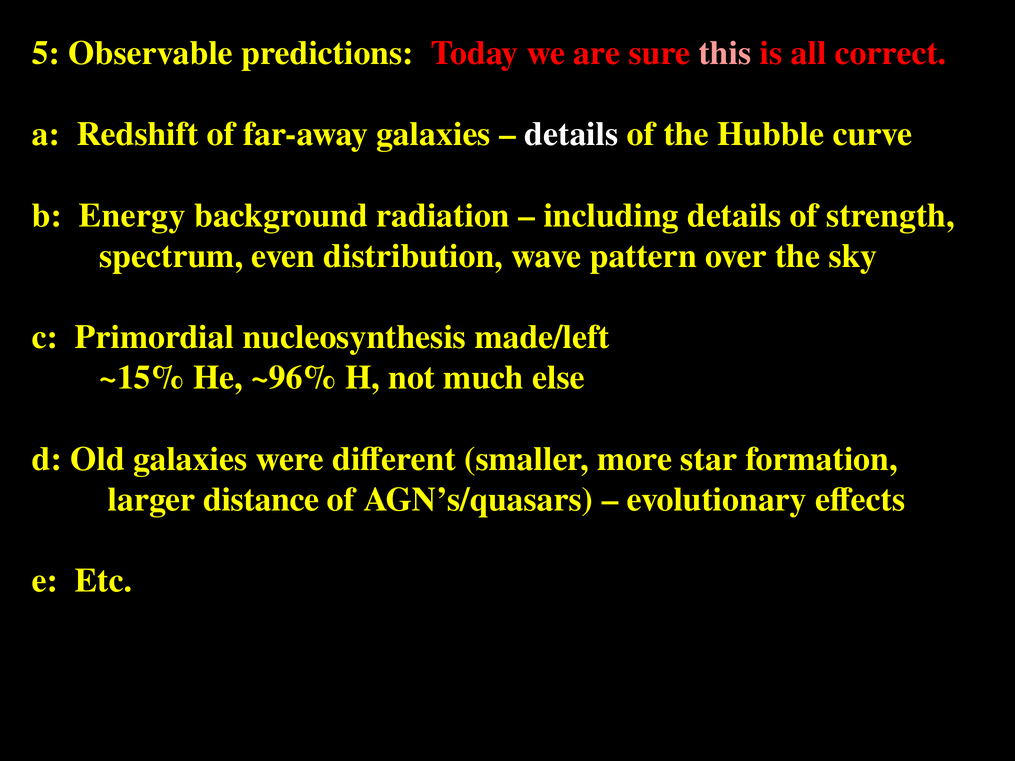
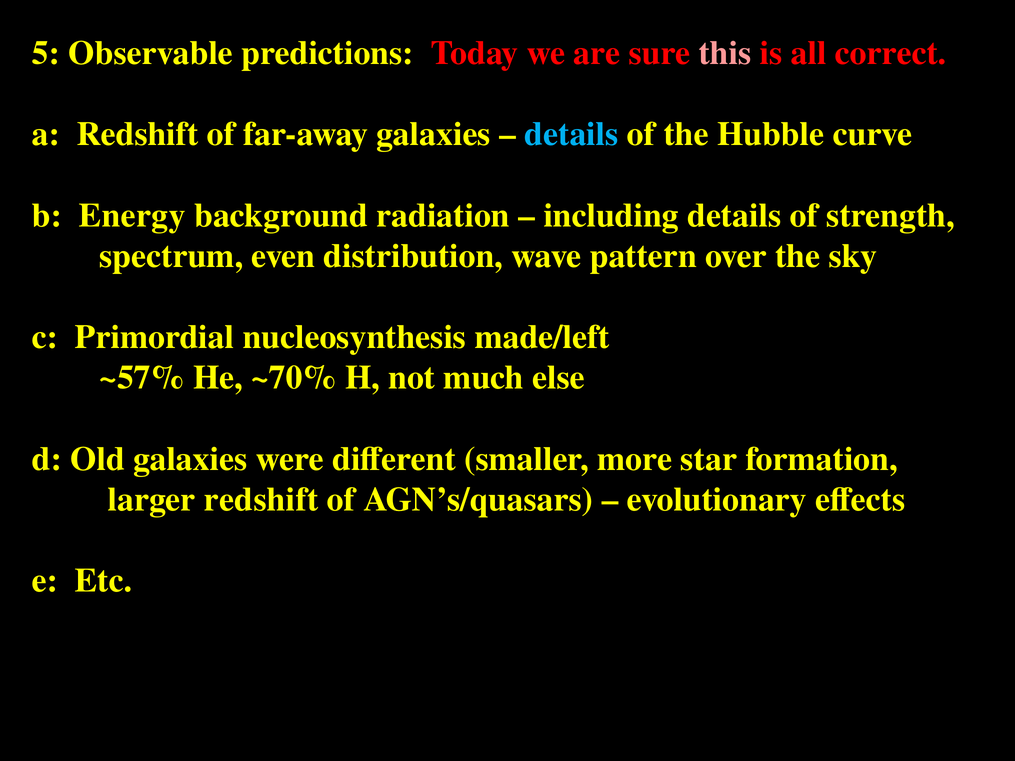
details at (571, 134) colour: white -> light blue
~15%: ~15% -> ~57%
~96%: ~96% -> ~70%
larger distance: distance -> redshift
